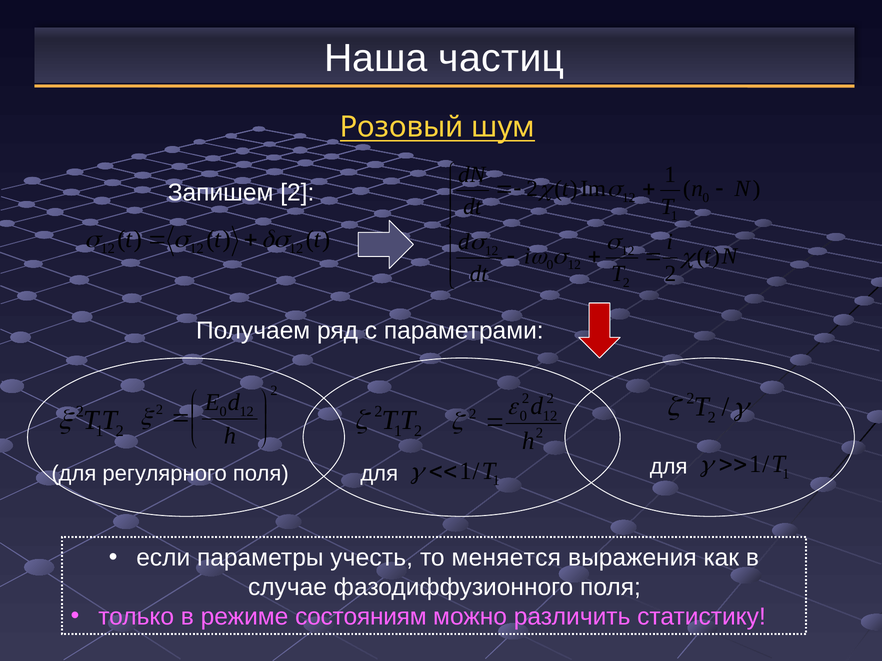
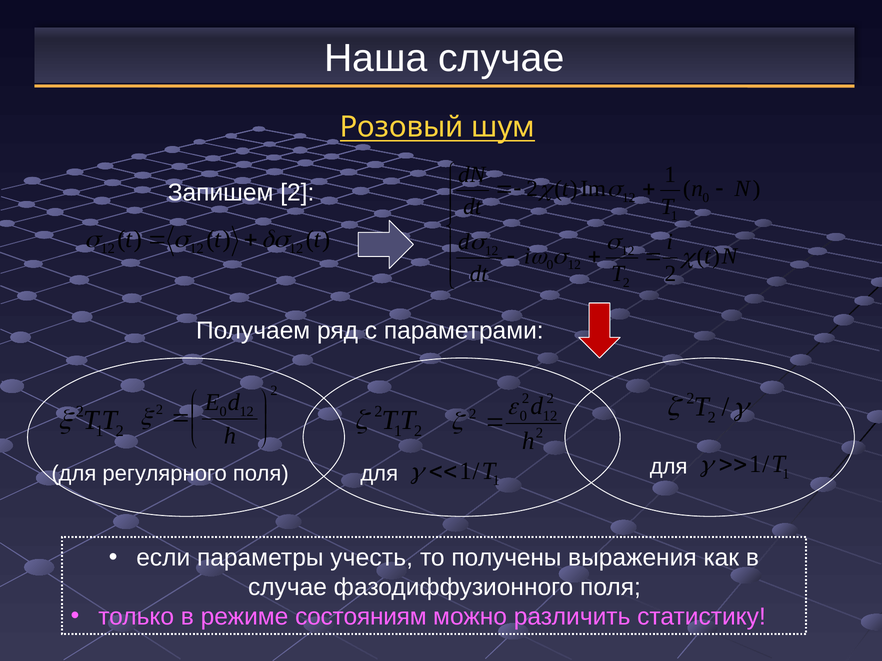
Наша частиц: частиц -> случае
меняется: меняется -> получены
